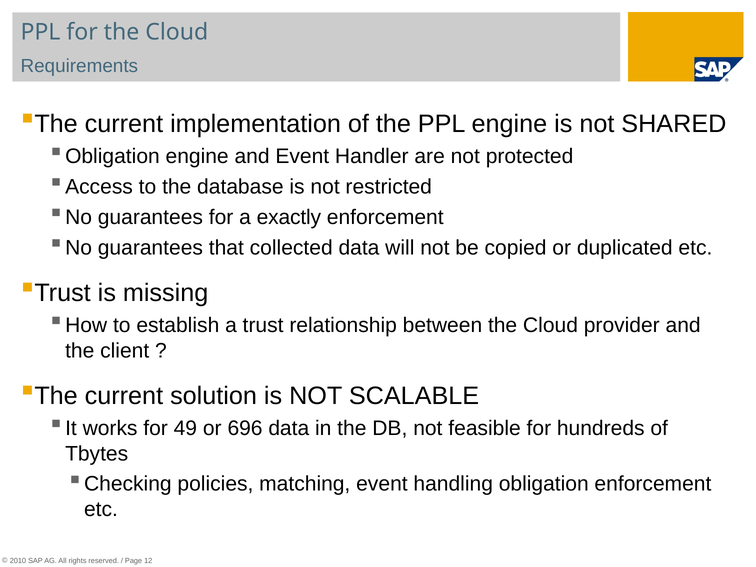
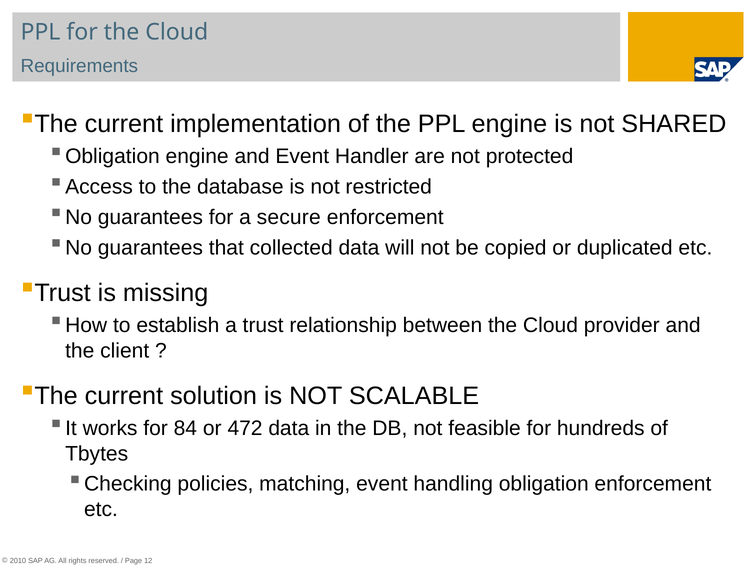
exactly: exactly -> secure
49: 49 -> 84
696: 696 -> 472
